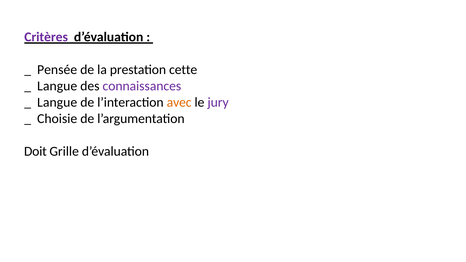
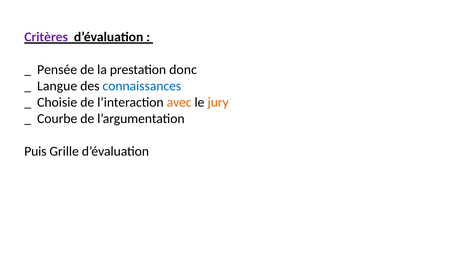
cette: cette -> donc
connaissances colour: purple -> blue
Langue at (57, 102): Langue -> Choisie
jury colour: purple -> orange
Choisie: Choisie -> Courbe
Doit: Doit -> Puis
